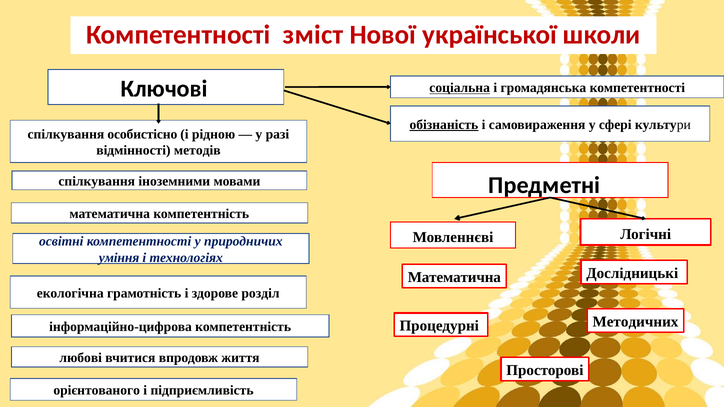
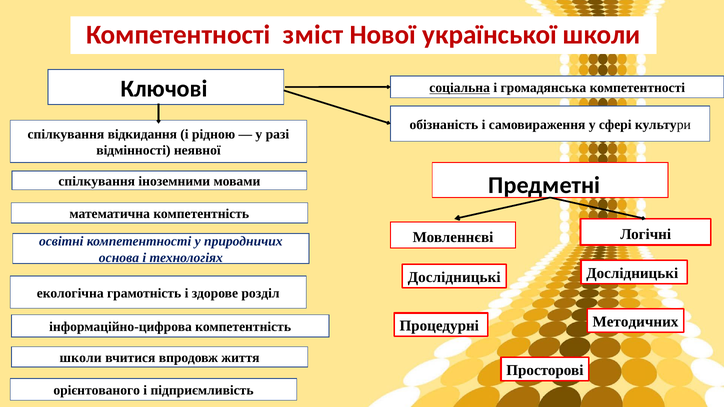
обізнаність underline: present -> none
особистісно: особистісно -> відкидання
методів: методів -> неявної
уміння: уміння -> основа
Математична at (454, 277): Математична -> Дослідницькі
любові at (81, 358): любові -> школи
